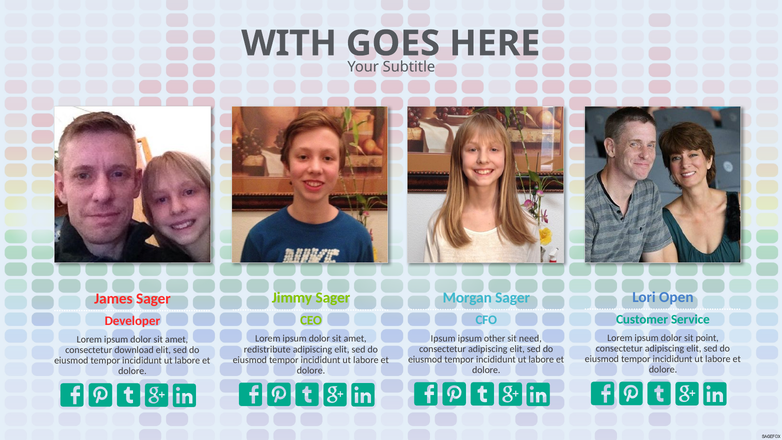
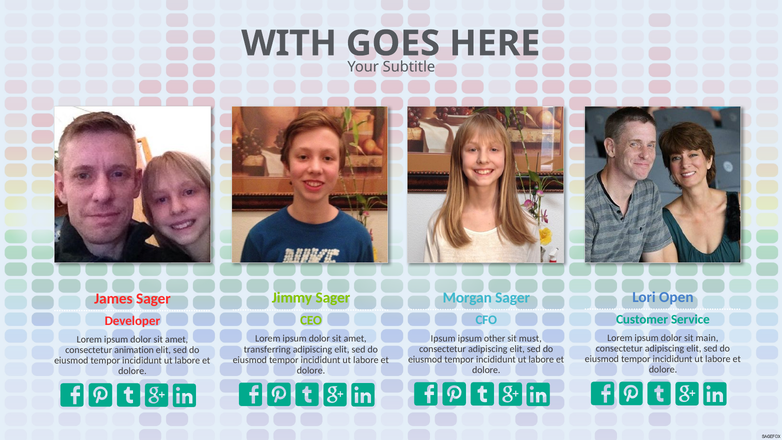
point: point -> main
need: need -> must
redistribute: redistribute -> transferring
download: download -> animation
